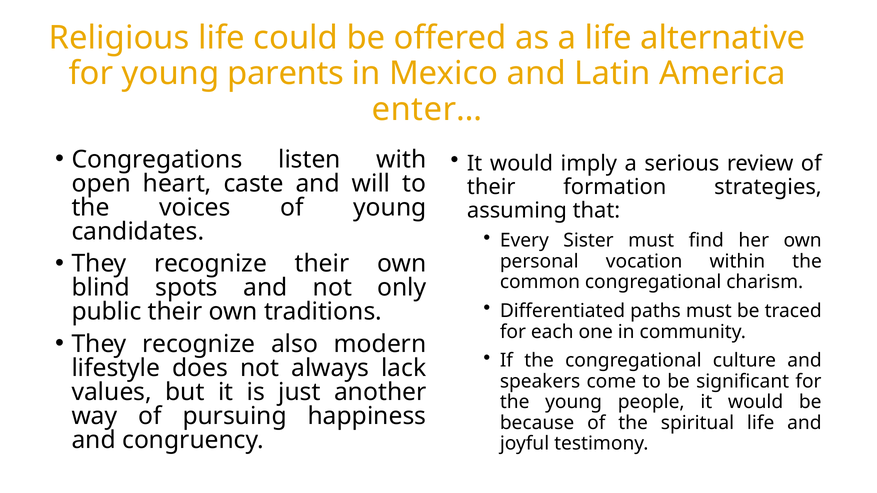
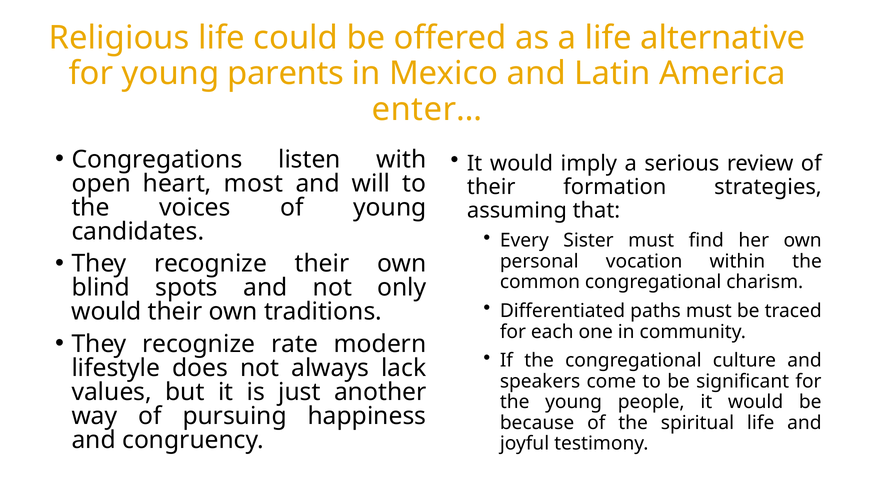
caste: caste -> most
public at (106, 312): public -> would
also: also -> rate
